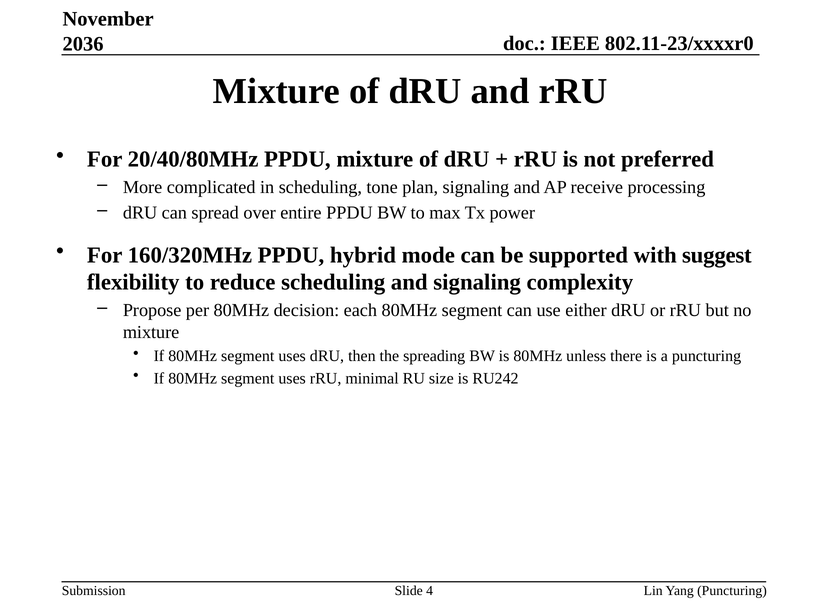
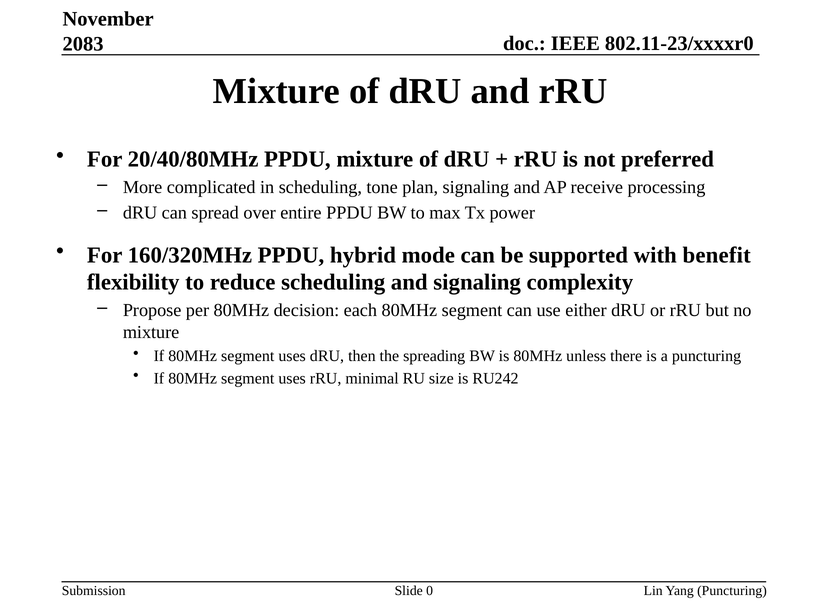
2036: 2036 -> 2083
suggest: suggest -> benefit
4: 4 -> 0
